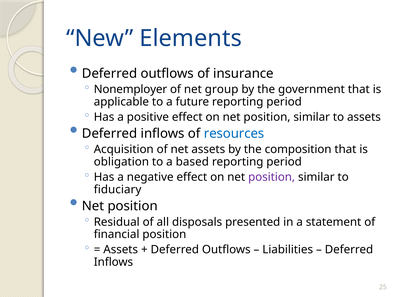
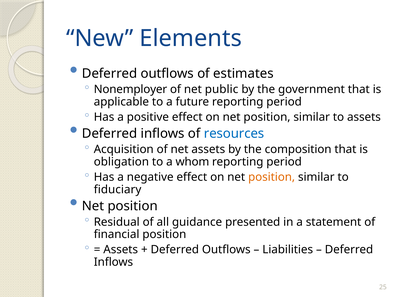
insurance: insurance -> estimates
group: group -> public
based: based -> whom
position at (272, 177) colour: purple -> orange
disposals: disposals -> guidance
